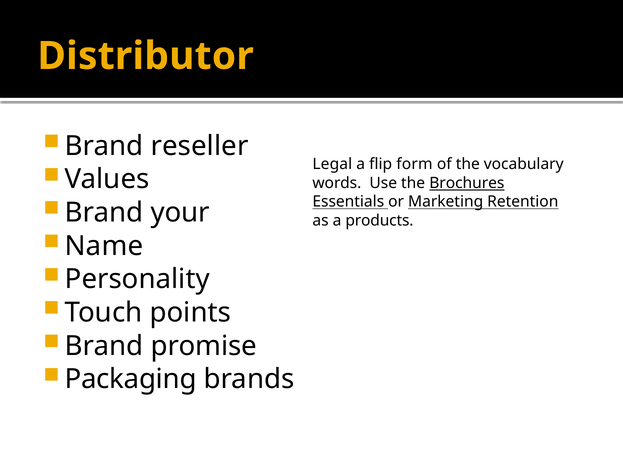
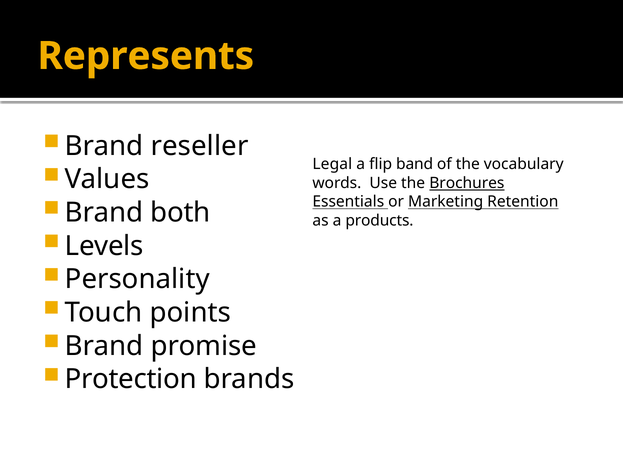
Distributor: Distributor -> Represents
form: form -> band
your: your -> both
Name: Name -> Levels
Packaging: Packaging -> Protection
